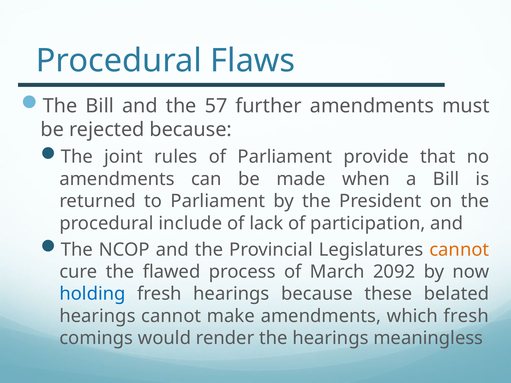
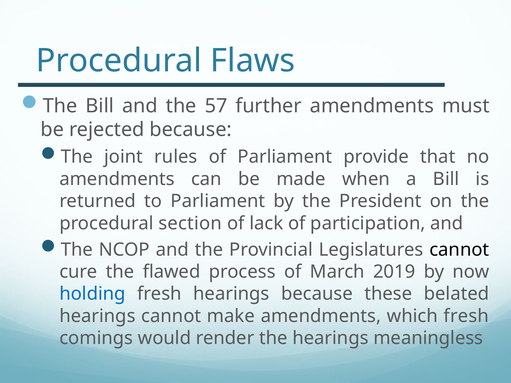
include: include -> section
cannot at (459, 250) colour: orange -> black
2092: 2092 -> 2019
